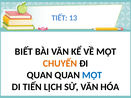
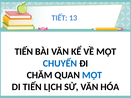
BIẾT at (24, 52): BIẾT -> TIẾN
CHUYẾN colour: orange -> blue
QUAN at (40, 75): QUAN -> CHĂM
